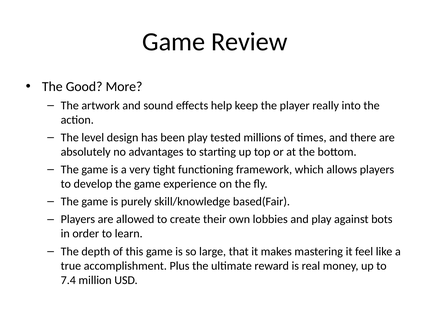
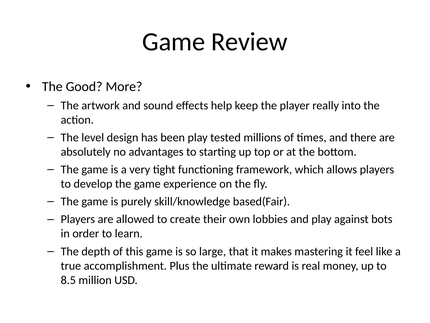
7.4: 7.4 -> 8.5
